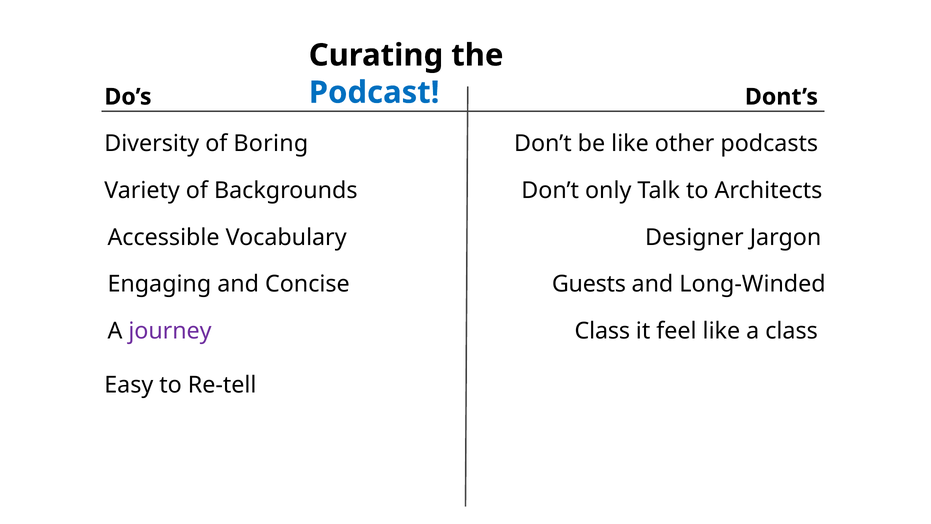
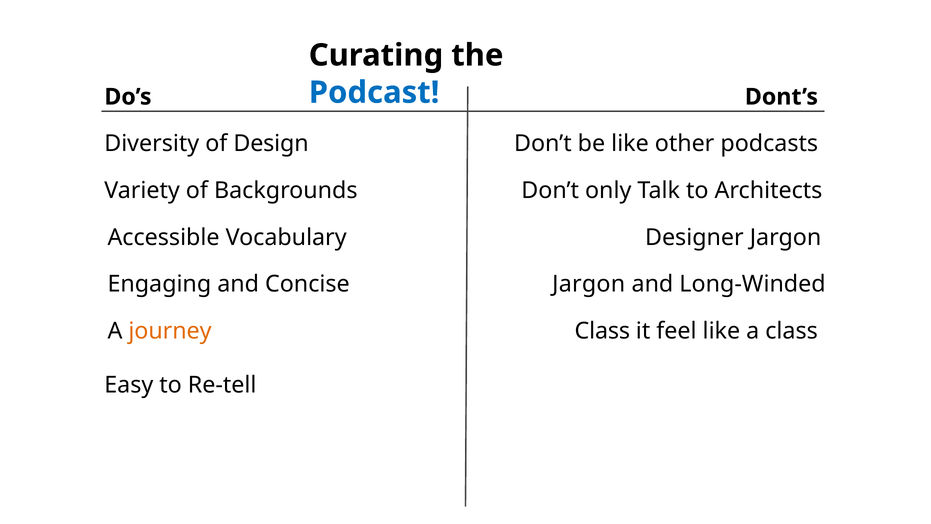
Boring: Boring -> Design
Concise Guests: Guests -> Jargon
journey colour: purple -> orange
